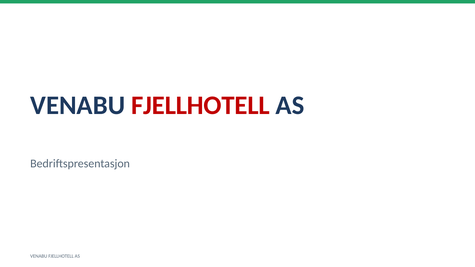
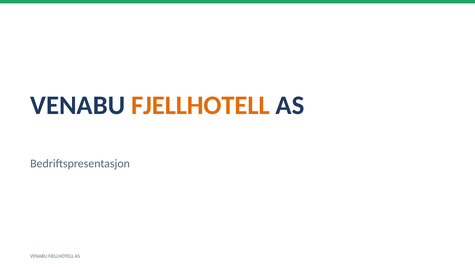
FJELLHOTELL at (201, 105) colour: red -> orange
